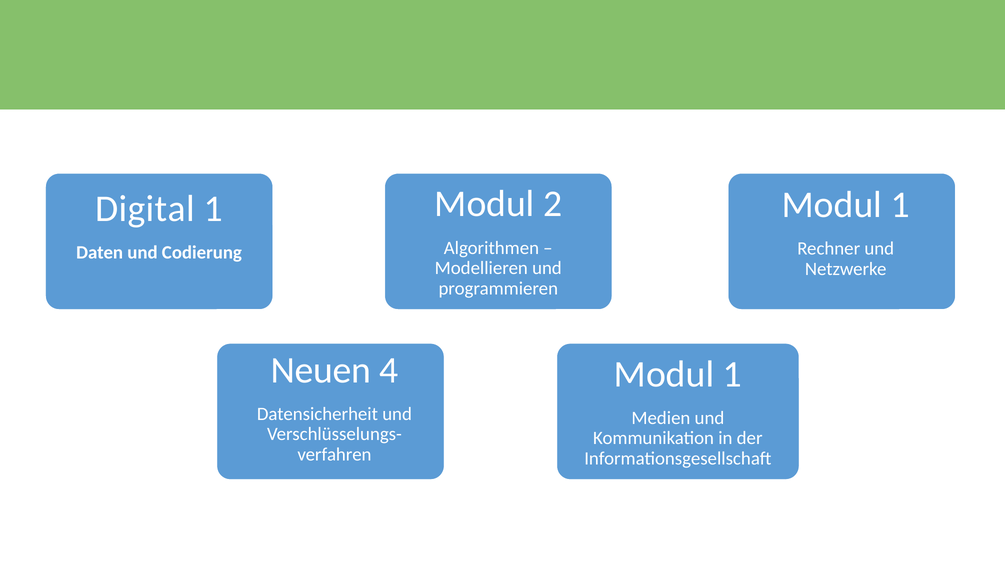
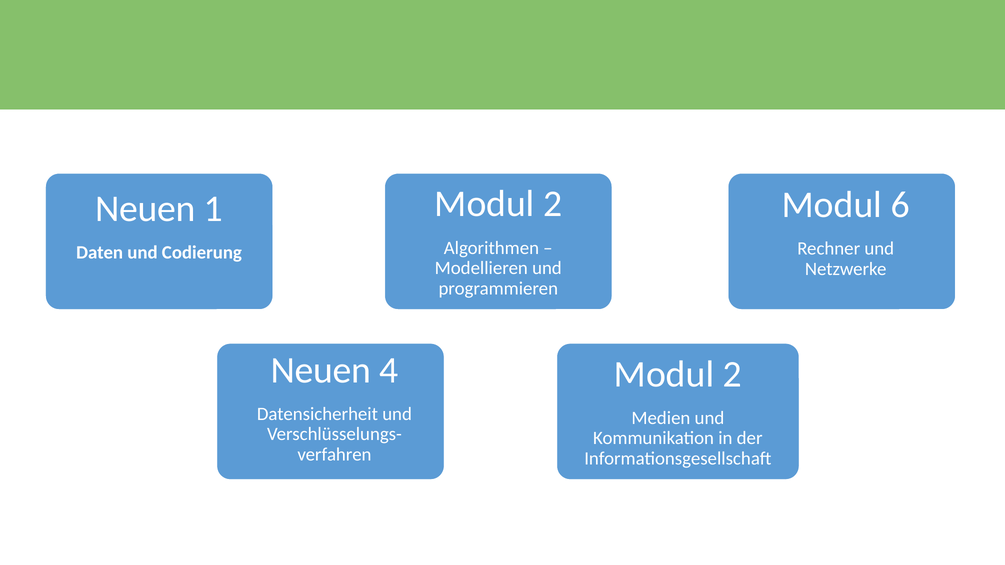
1 at (900, 205): 1 -> 6
Digital at (145, 209): Digital -> Neuen
1 at (732, 374): 1 -> 2
